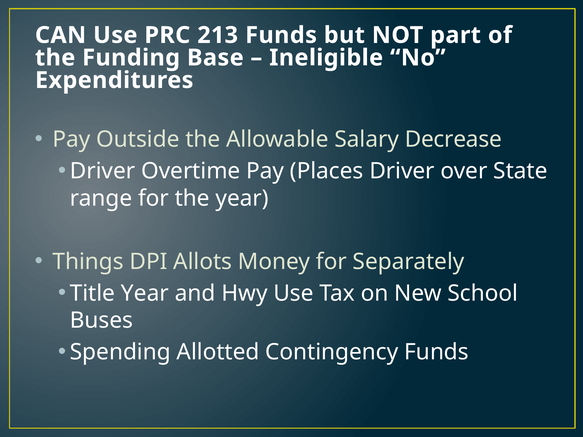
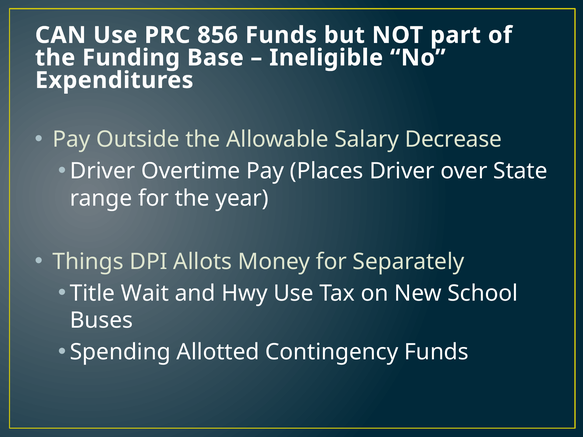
213: 213 -> 856
Title Year: Year -> Wait
